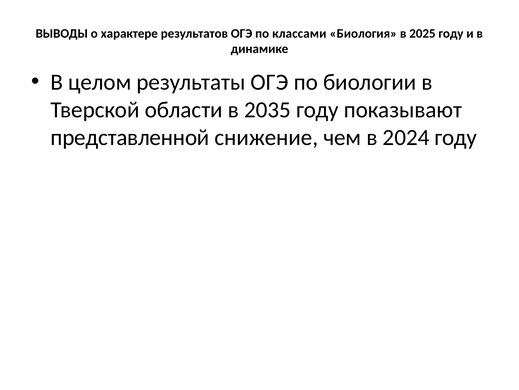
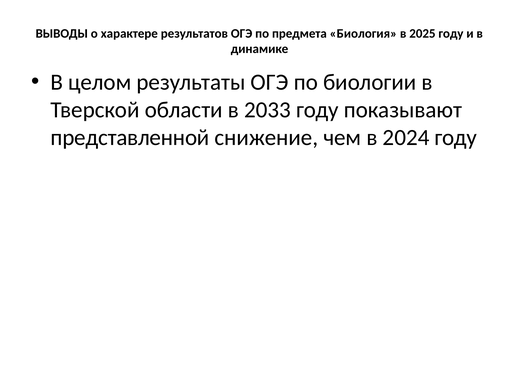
классами: классами -> предмета
2035: 2035 -> 2033
